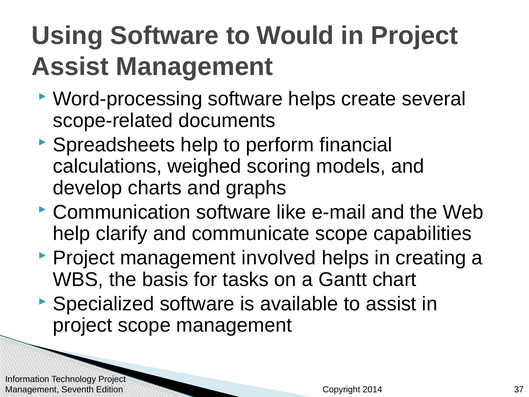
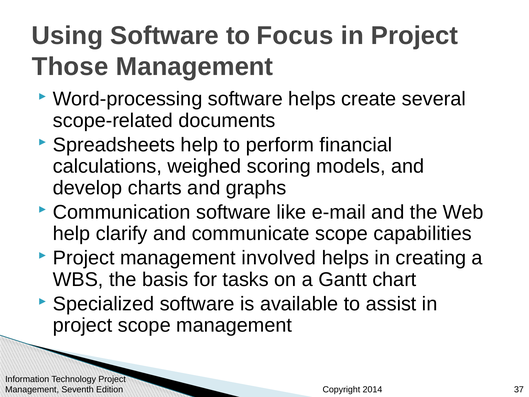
Would: Would -> Focus
Assist at (70, 67): Assist -> Those
